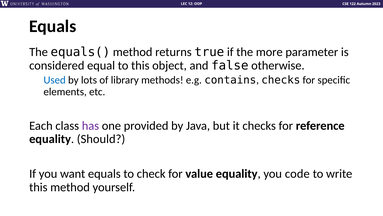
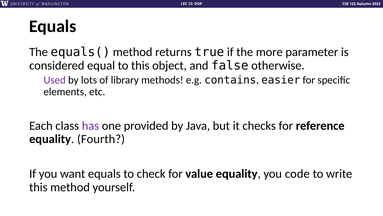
Used colour: blue -> purple
contains checks: checks -> easier
Should: Should -> Fourth
